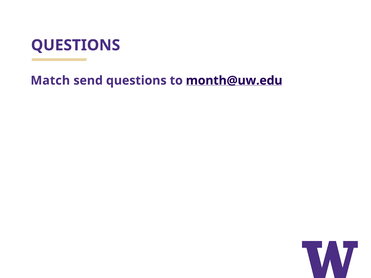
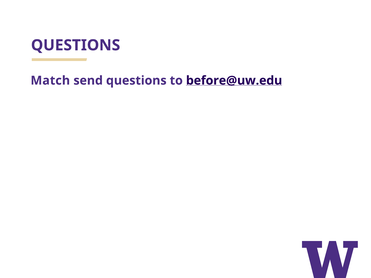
month@uw.edu: month@uw.edu -> before@uw.edu
